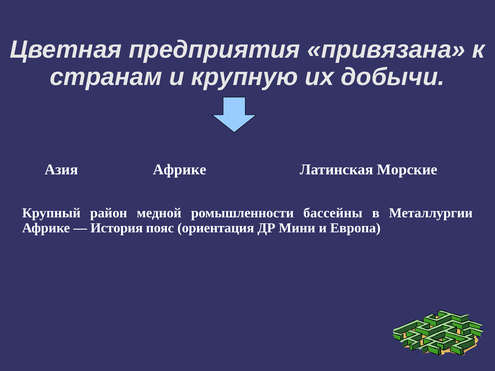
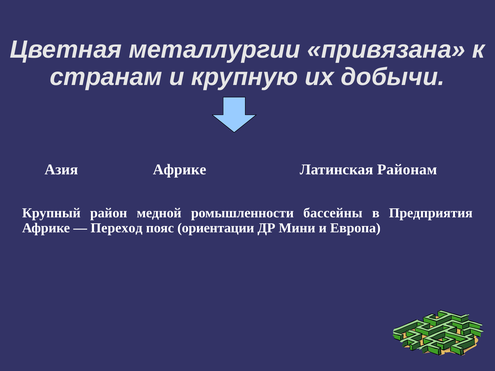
предприятия: предприятия -> металлургии
Морские: Морские -> Районам
Металлургии: Металлургии -> Предприятия
История: История -> Переход
ориентация: ориентация -> ориентации
